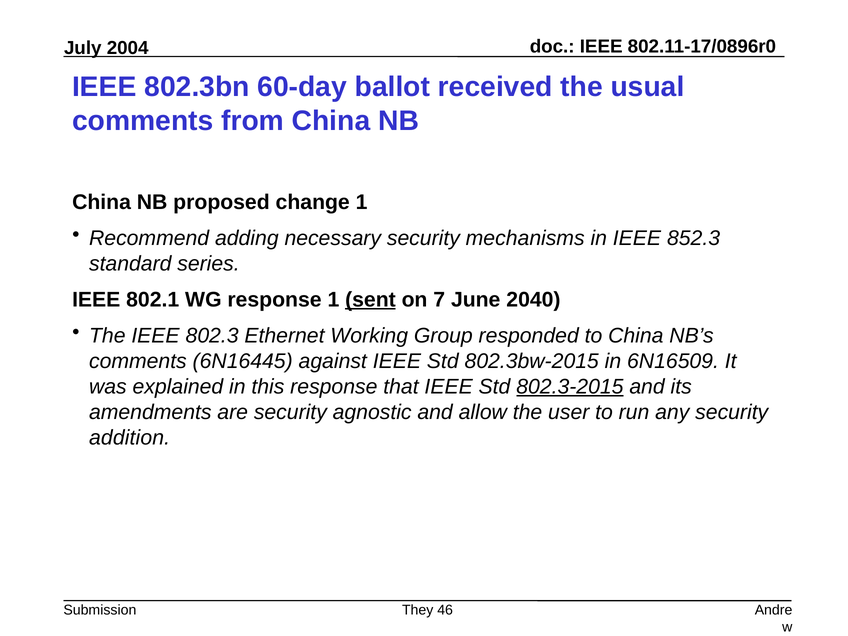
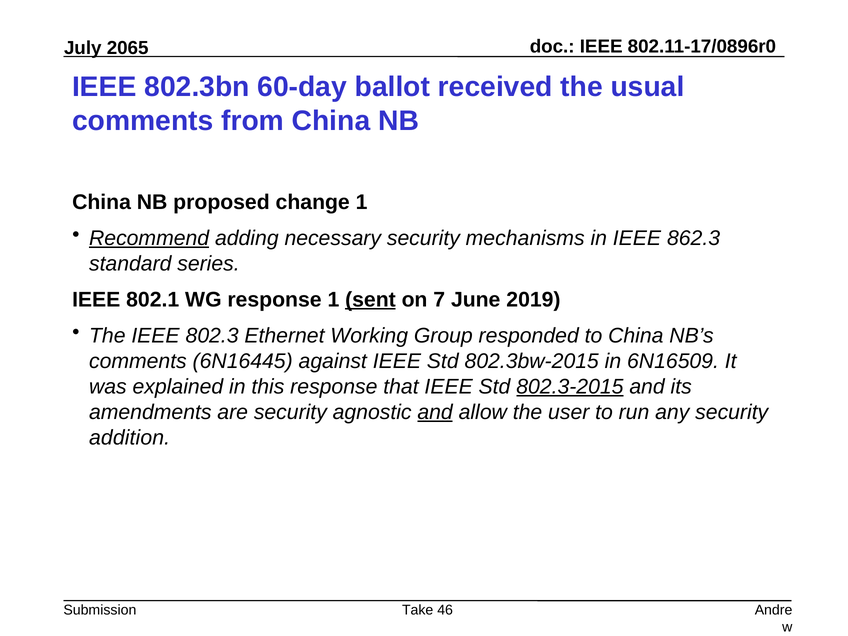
2004: 2004 -> 2065
Recommend underline: none -> present
852.3: 852.3 -> 862.3
2040: 2040 -> 2019
and at (435, 412) underline: none -> present
They: They -> Take
